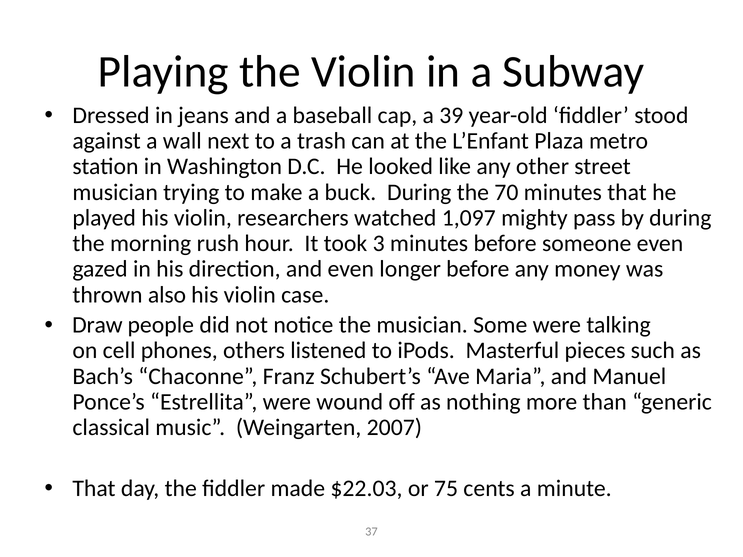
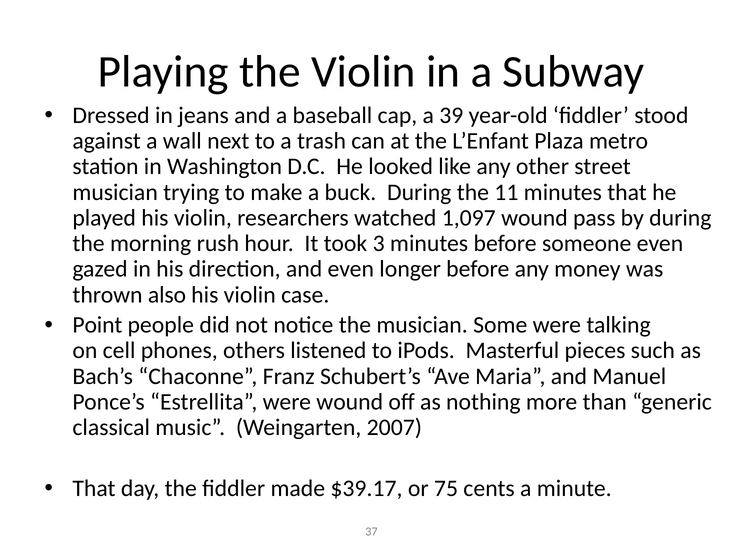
70: 70 -> 11
1,097 mighty: mighty -> wound
Draw: Draw -> Point
$22.03: $22.03 -> $39.17
